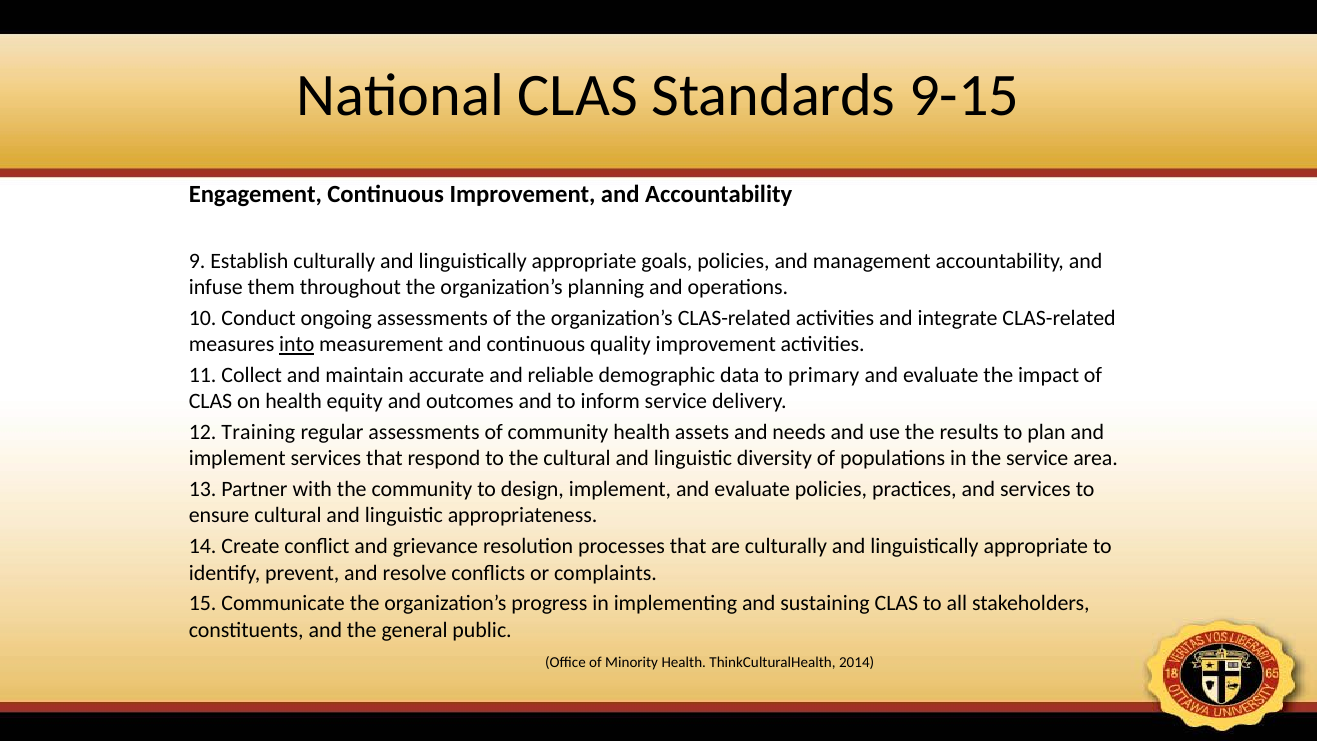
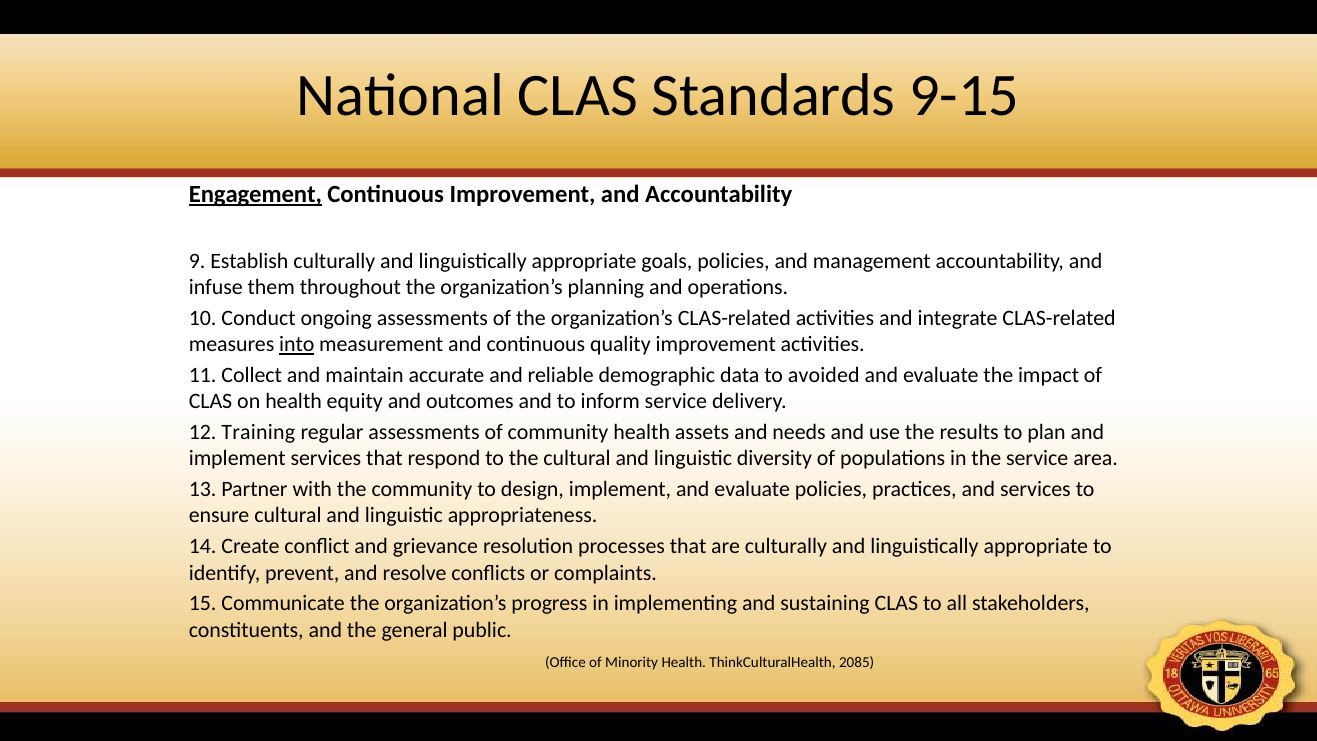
Engagement underline: none -> present
primary: primary -> avoided
2014: 2014 -> 2085
